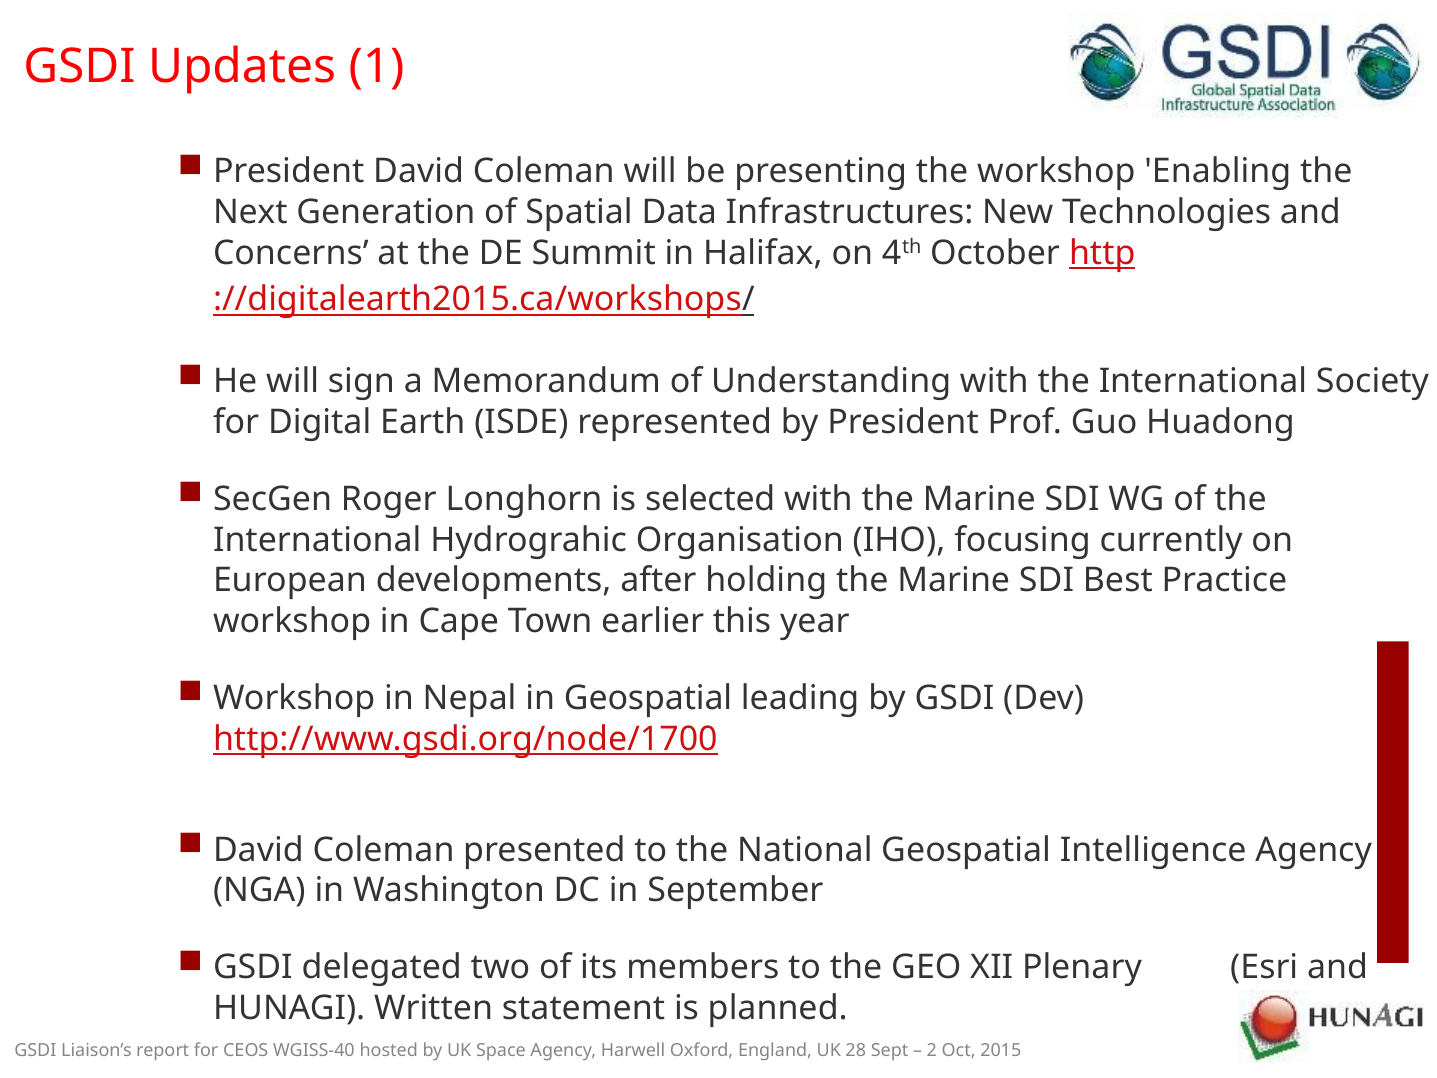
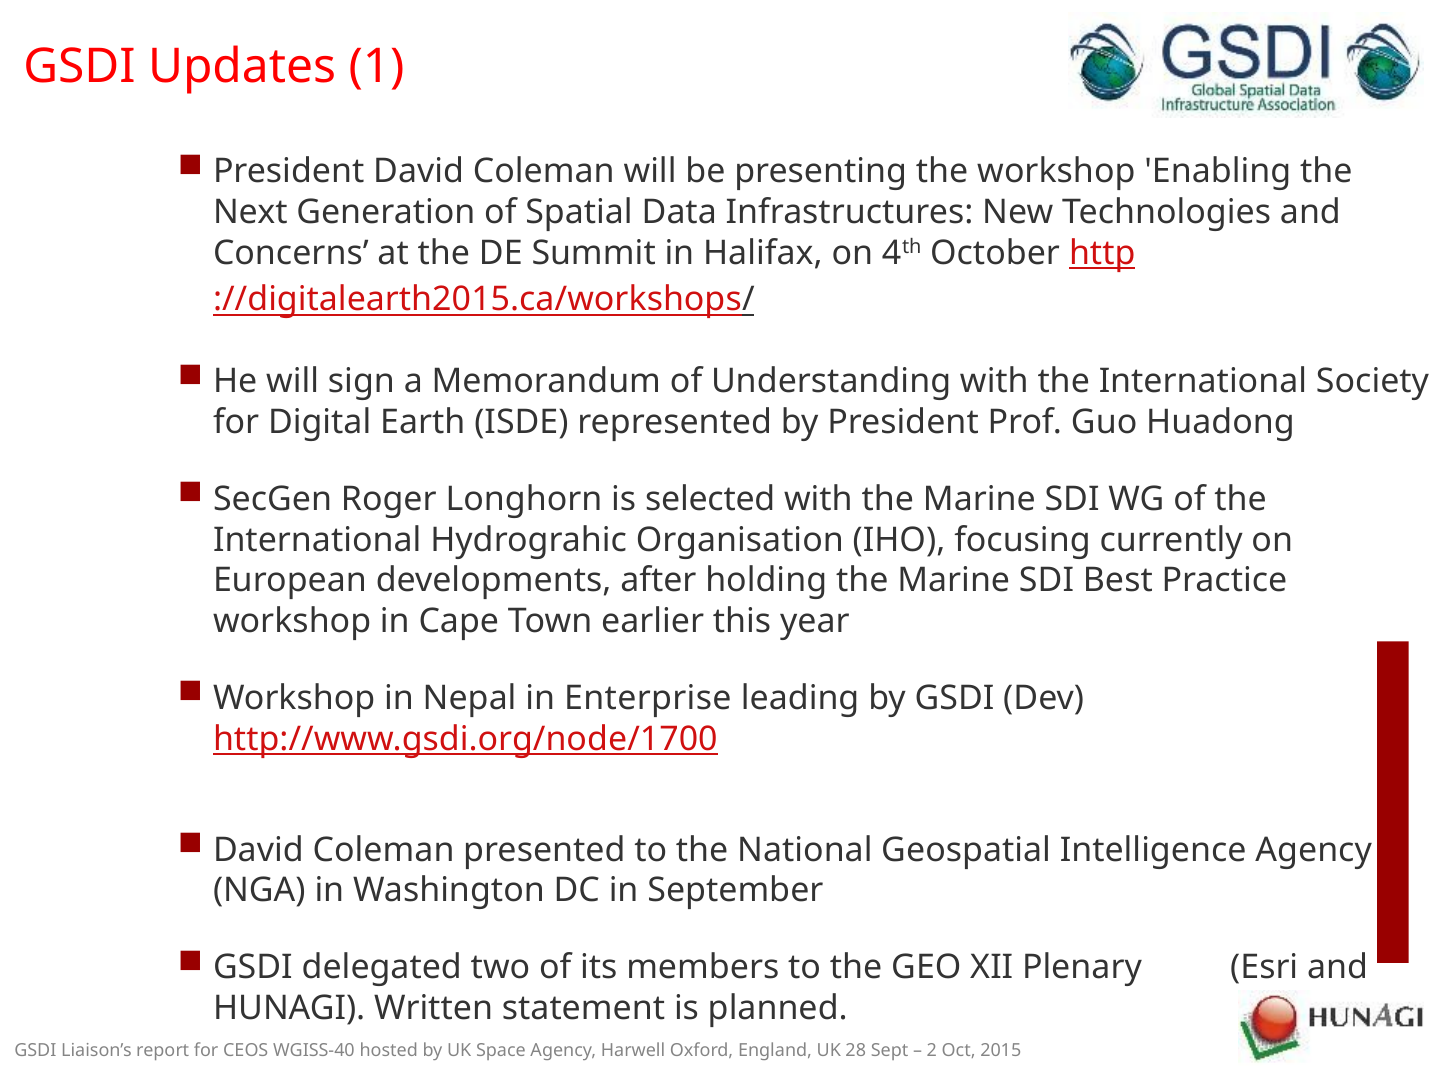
in Geospatial: Geospatial -> Enterprise
